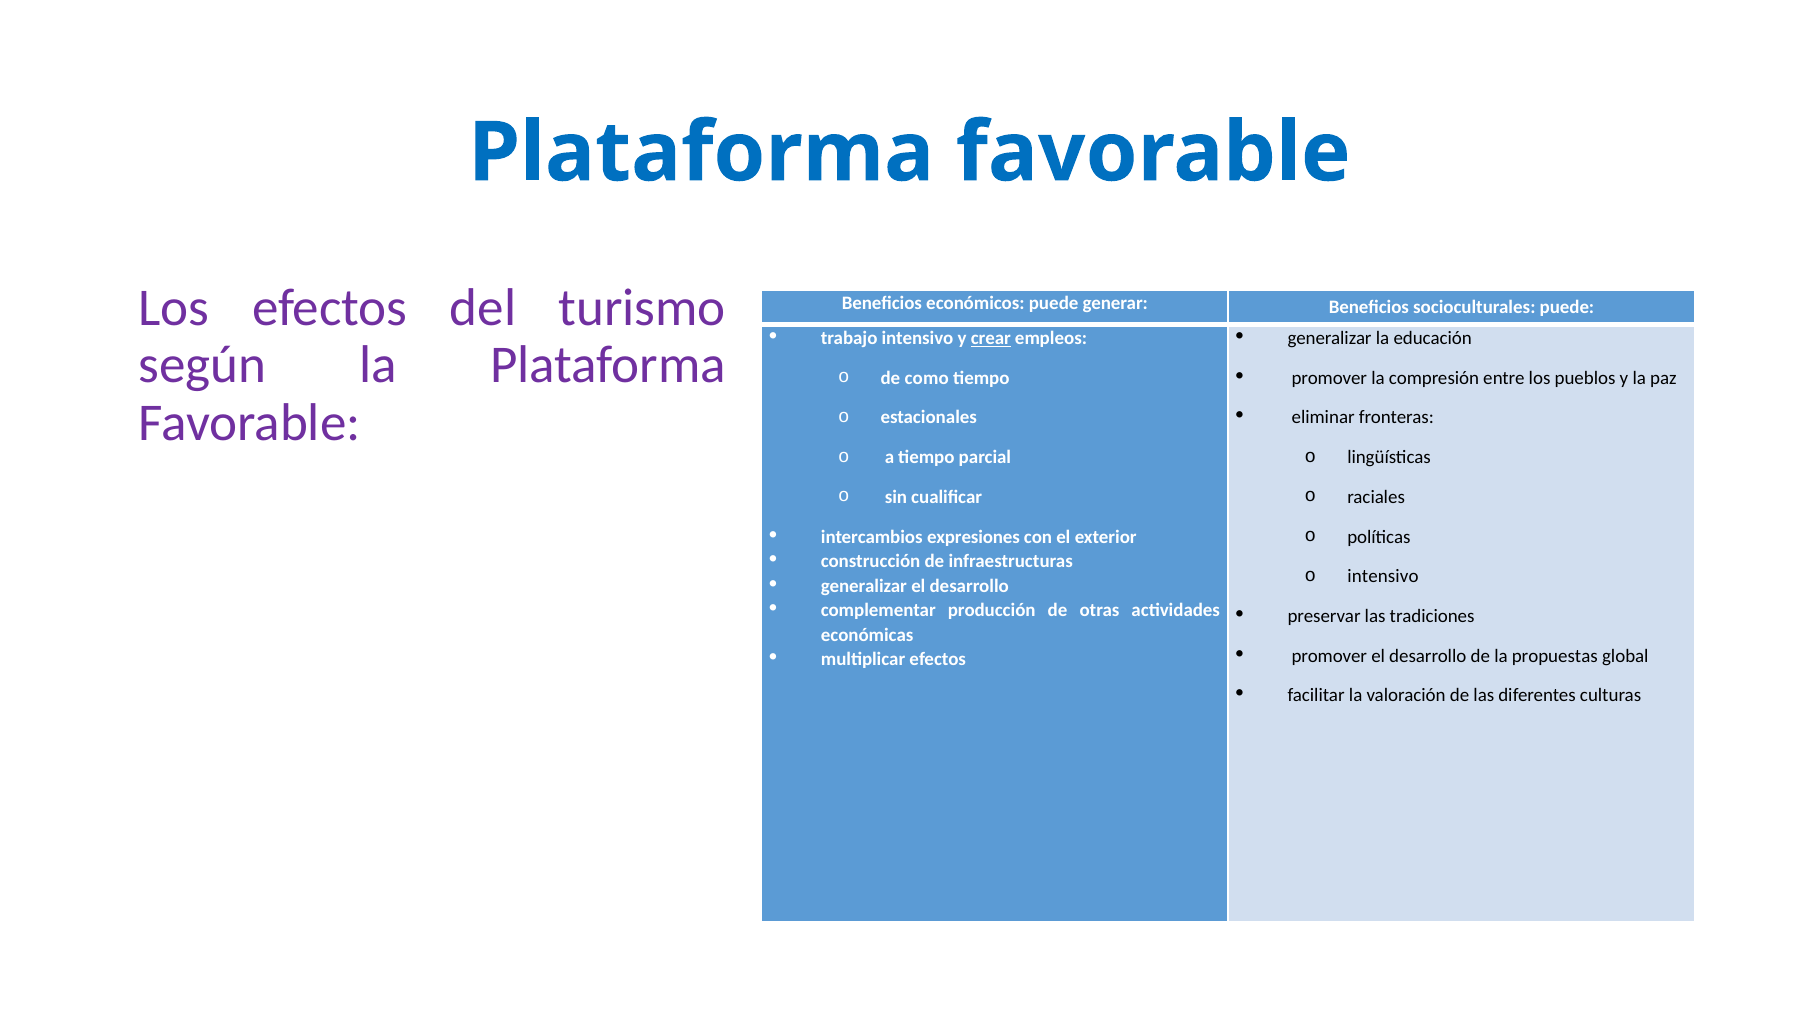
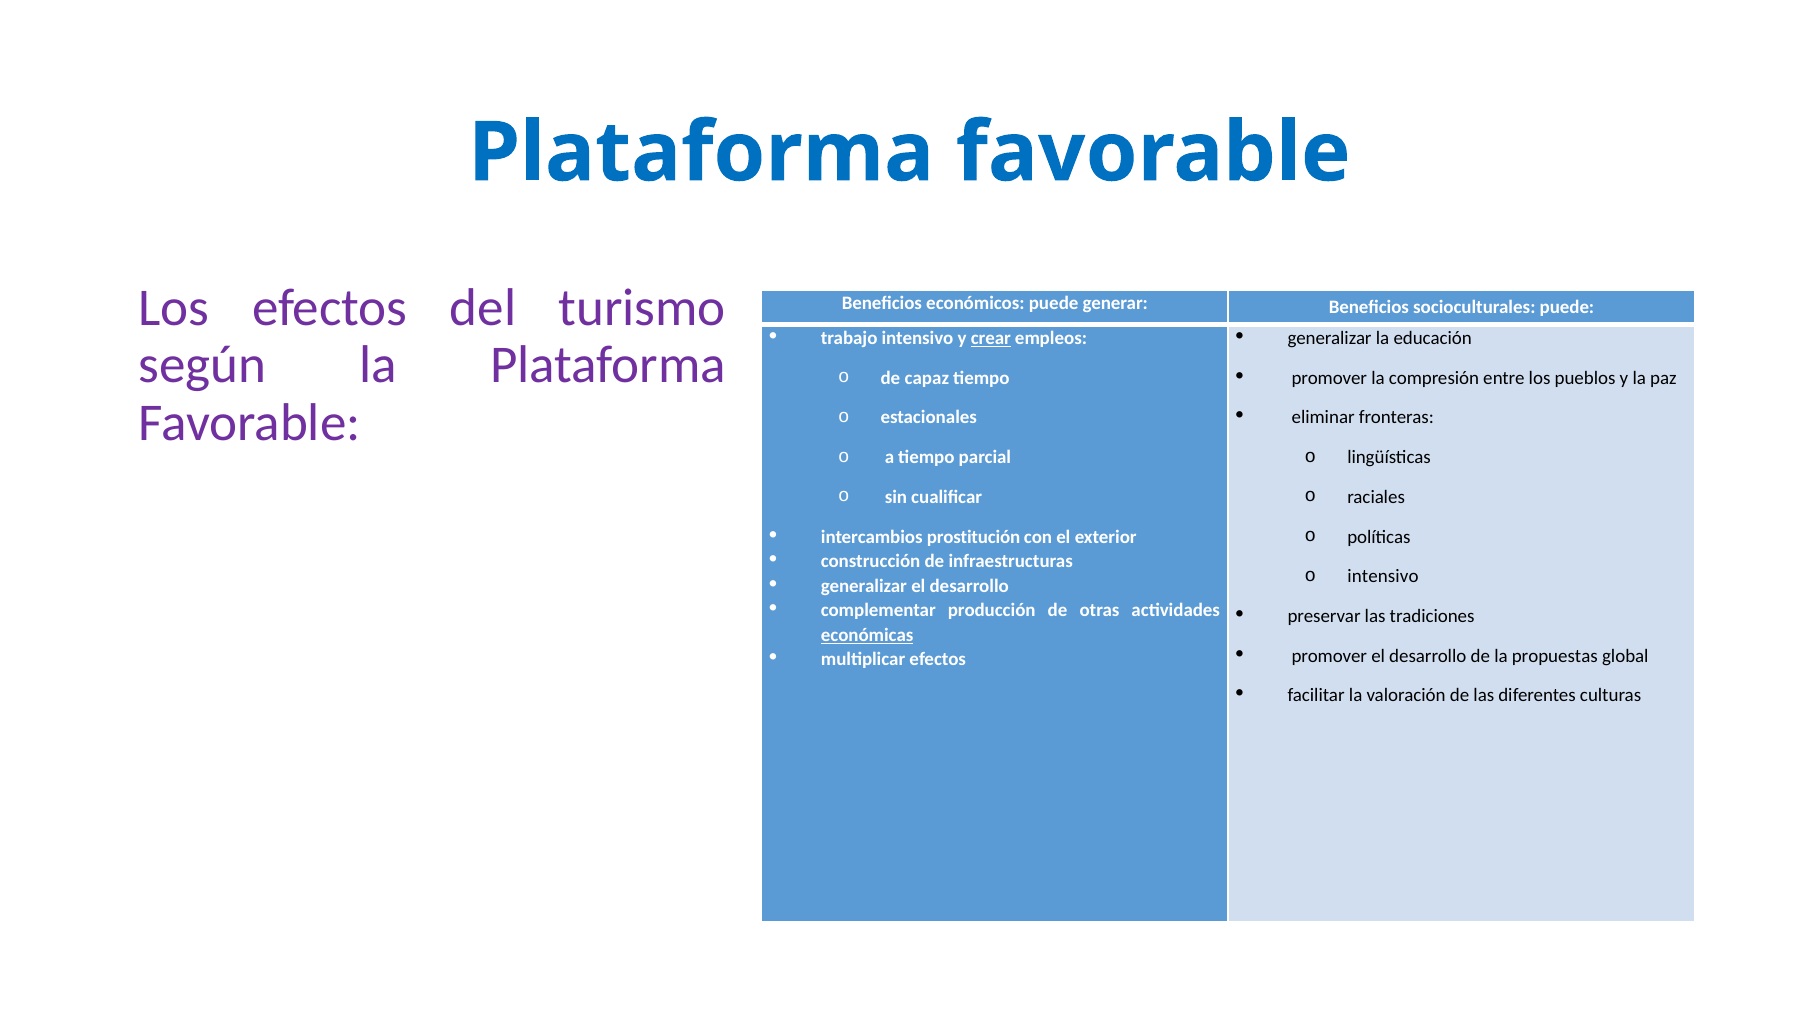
como: como -> capaz
expresiones: expresiones -> prostitución
económicas underline: none -> present
